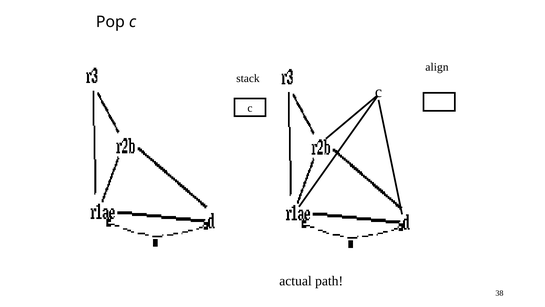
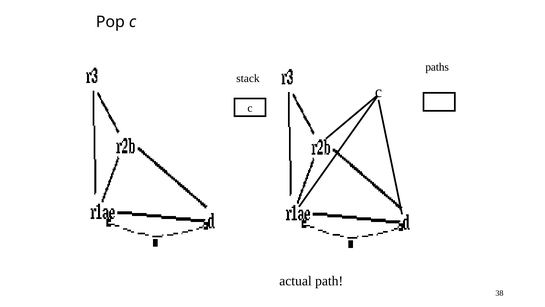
align: align -> paths
